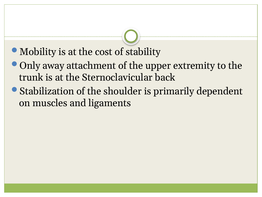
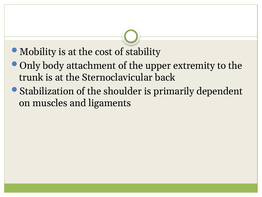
away: away -> body
